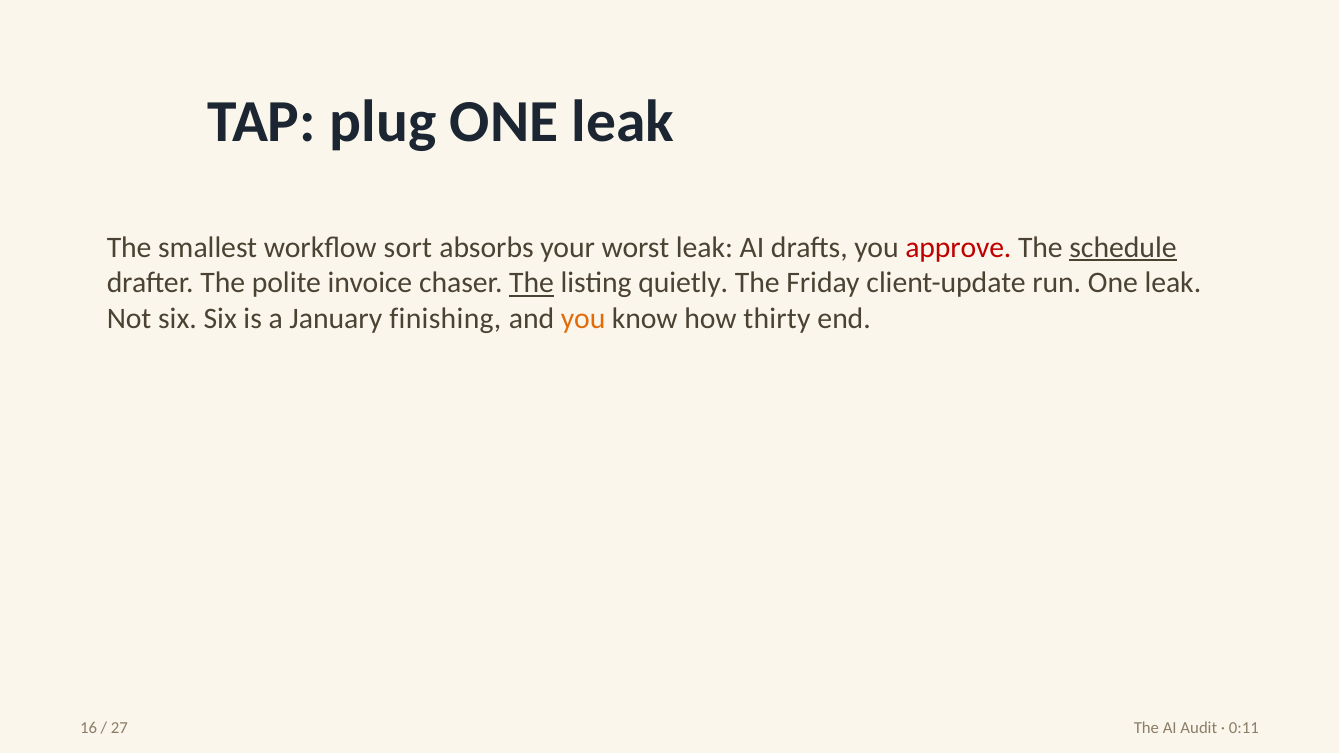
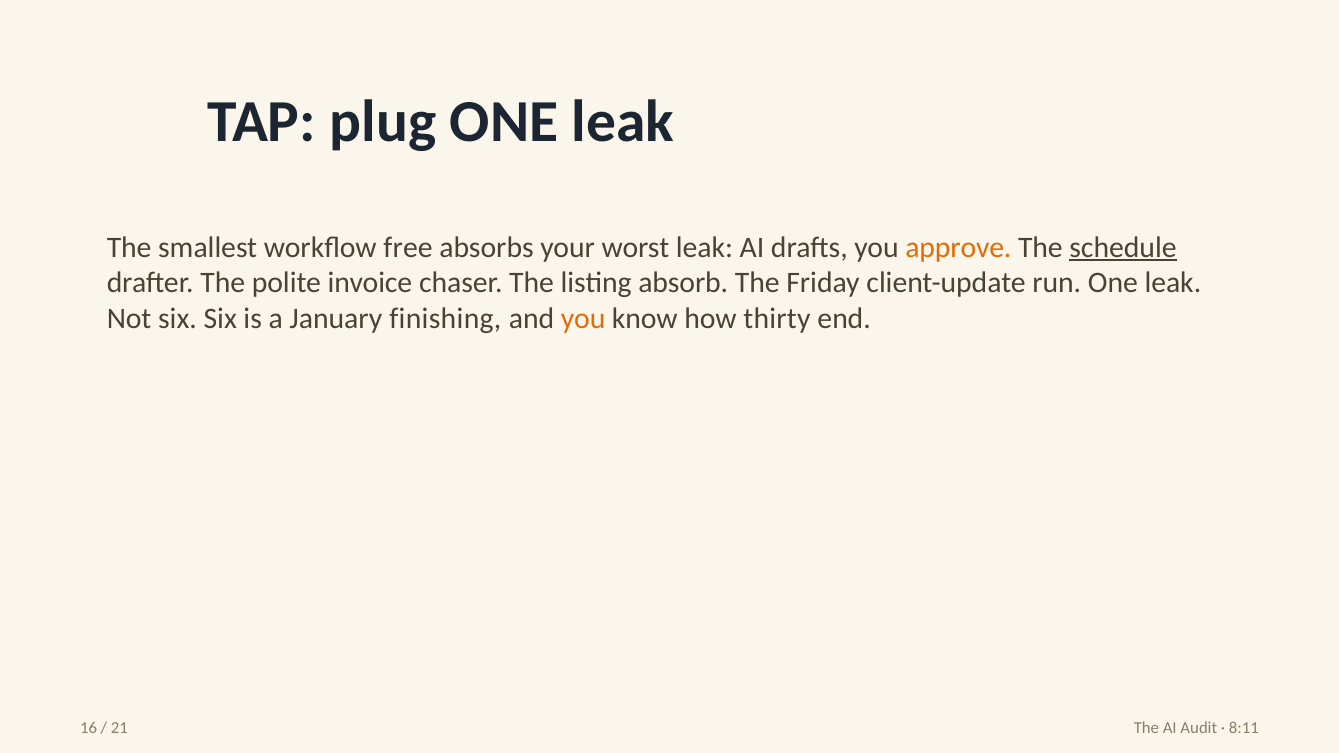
sort: sort -> free
approve colour: red -> orange
The at (532, 283) underline: present -> none
quietly: quietly -> absorb
27: 27 -> 21
0:11: 0:11 -> 8:11
